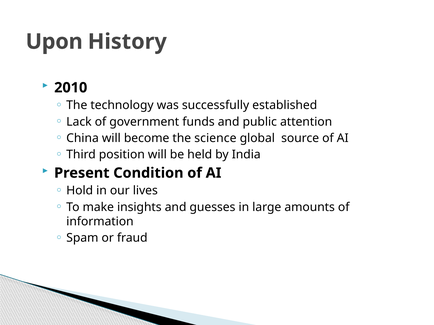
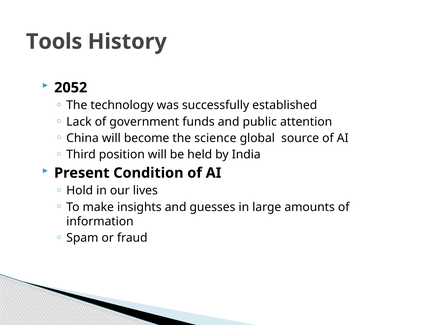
Upon: Upon -> Tools
2010: 2010 -> 2052
